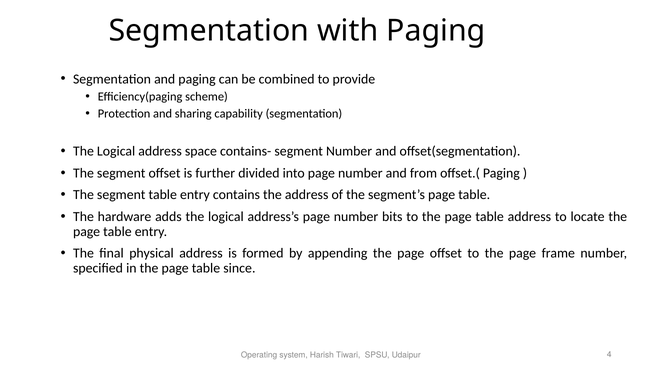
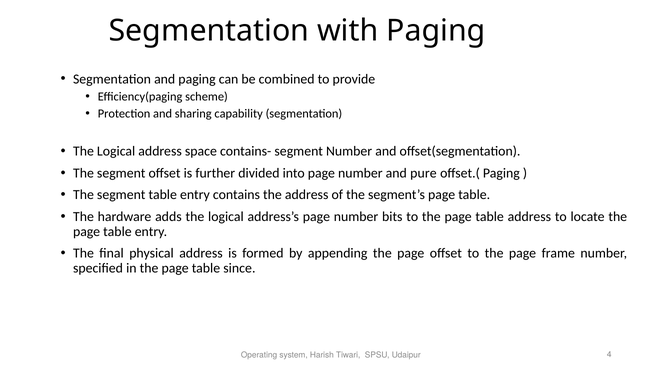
from: from -> pure
